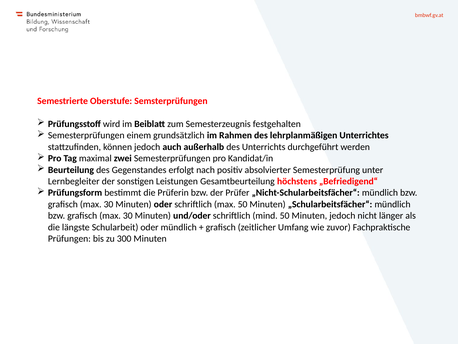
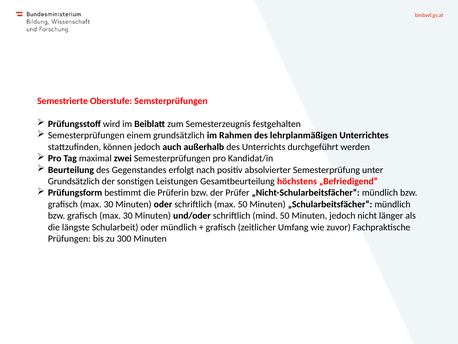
Lernbegleiter at (74, 181): Lernbegleiter -> Grundsätzlich
